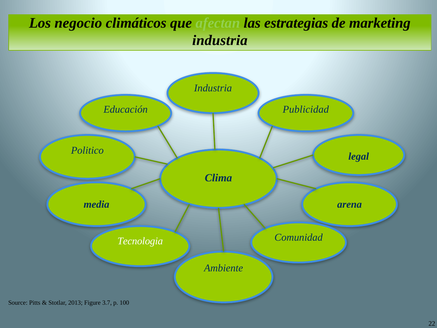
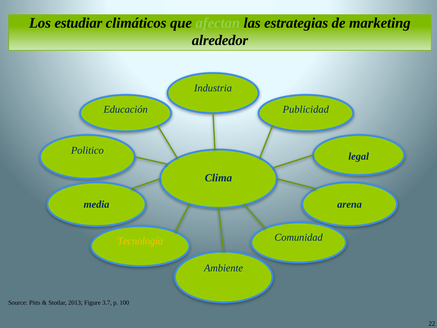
negocio: negocio -> estudiar
industria at (220, 40): industria -> alrededor
Tecnologia colour: white -> yellow
